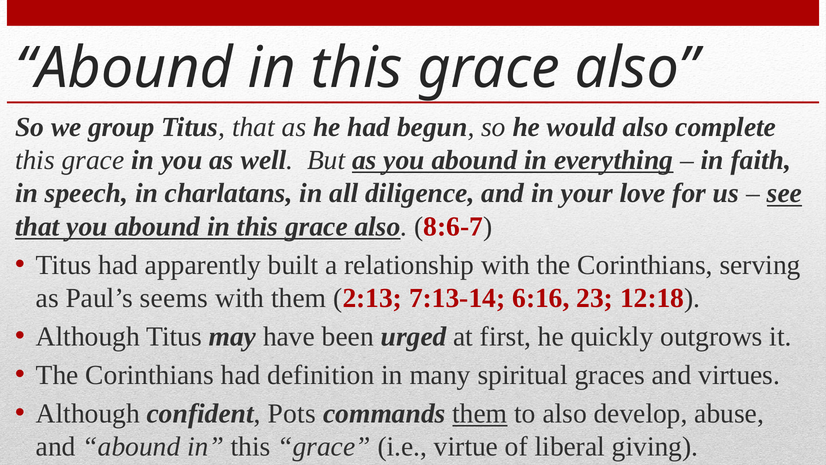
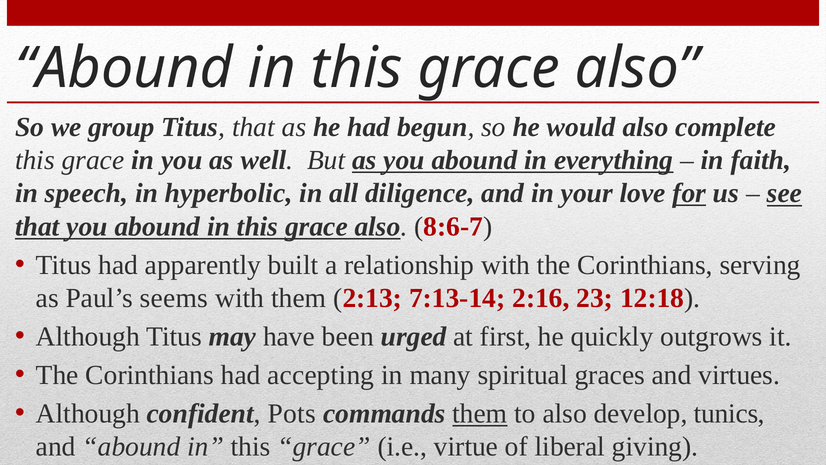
charlatans: charlatans -> hyperbolic
for underline: none -> present
6:16: 6:16 -> 2:16
definition: definition -> accepting
abuse: abuse -> tunics
